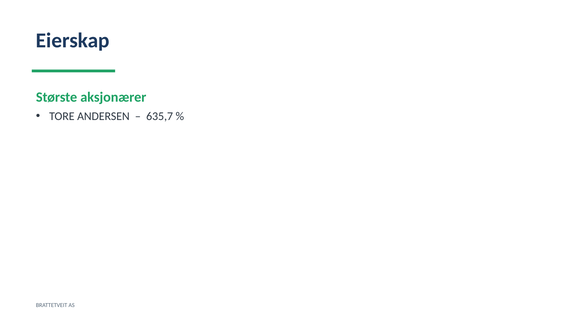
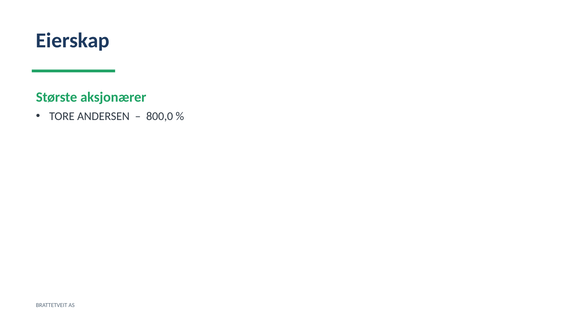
635,7: 635,7 -> 800,0
